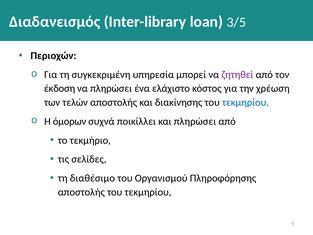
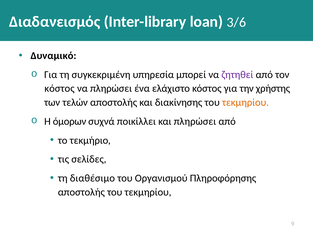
3/5: 3/5 -> 3/6
Περιοχών: Περιοχών -> Δυναμικό
έκδοση at (60, 88): έκδοση -> κόστος
χρέωση: χρέωση -> χρήστης
τεκμηρίου at (245, 102) colour: blue -> orange
